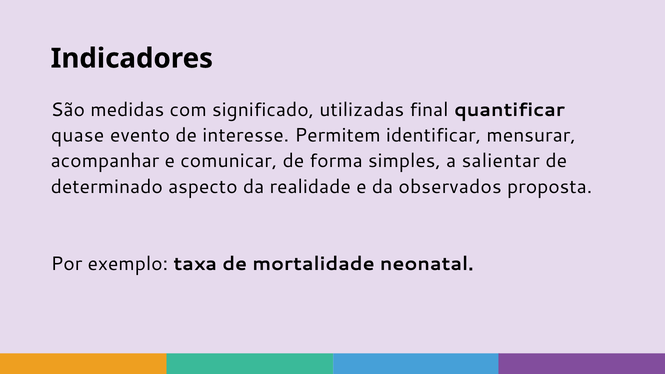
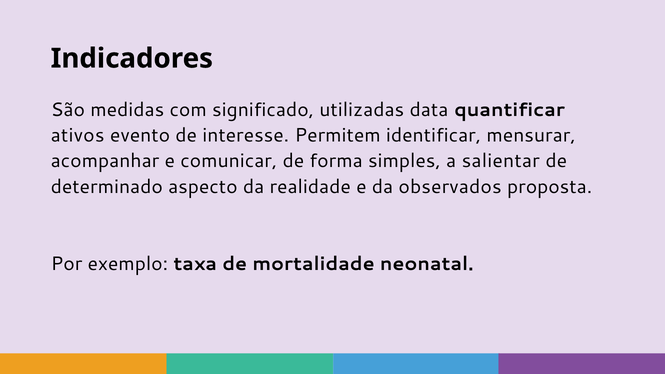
final: final -> data
quase: quase -> ativos
